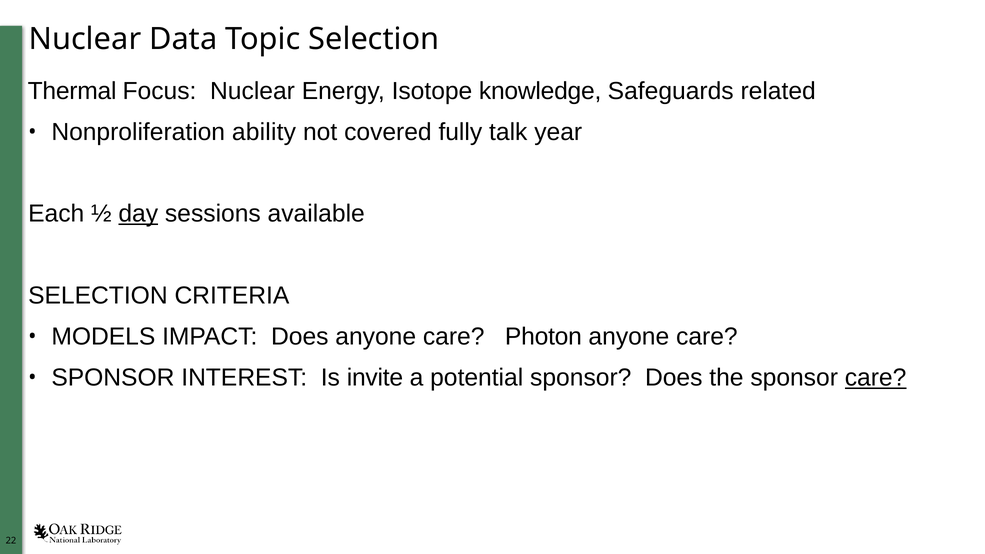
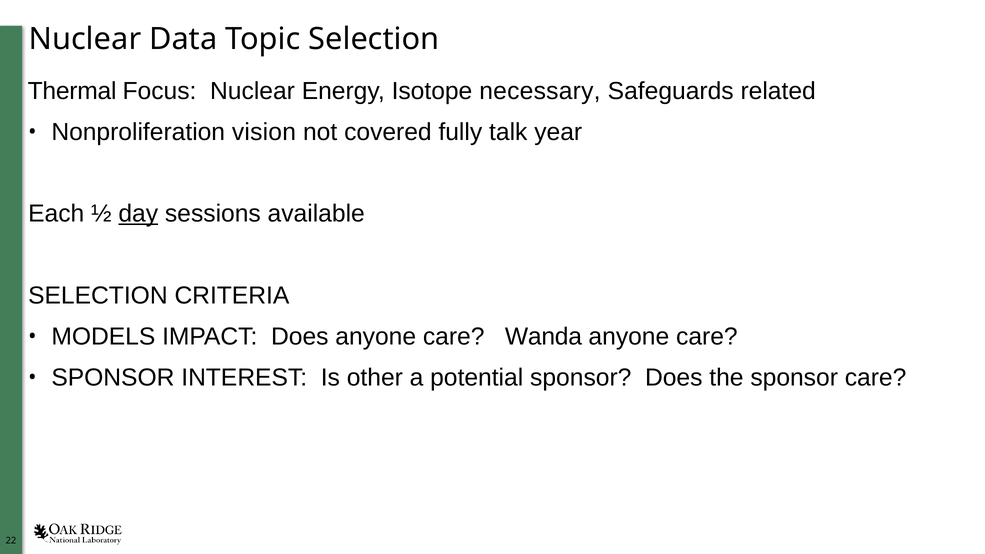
knowledge: knowledge -> necessary
ability: ability -> vision
Photon: Photon -> Wanda
invite: invite -> other
care at (876, 378) underline: present -> none
